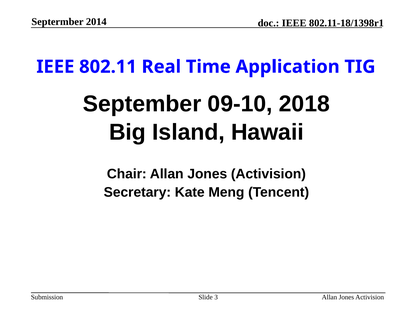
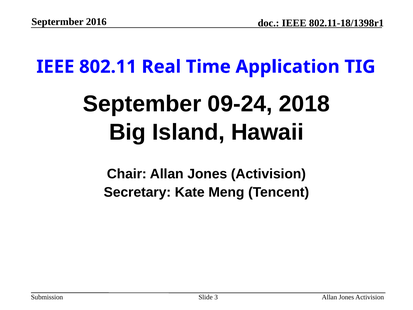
2014: 2014 -> 2016
09-10: 09-10 -> 09-24
